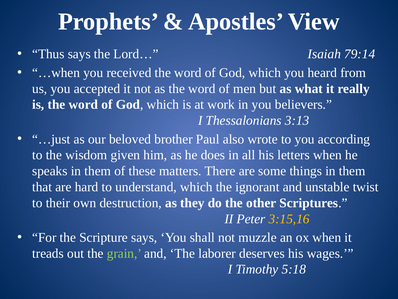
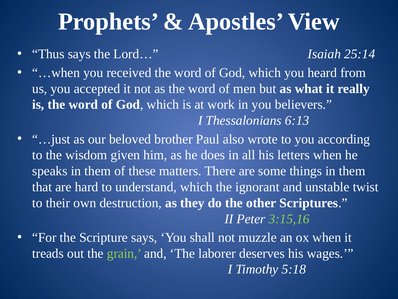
79:14: 79:14 -> 25:14
3:13: 3:13 -> 6:13
3:15,16 colour: yellow -> light green
